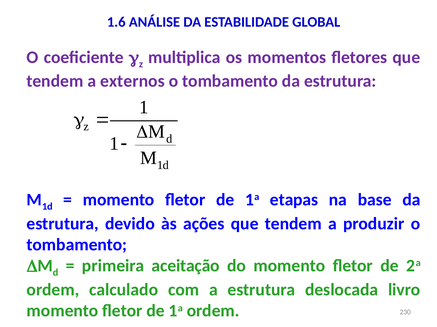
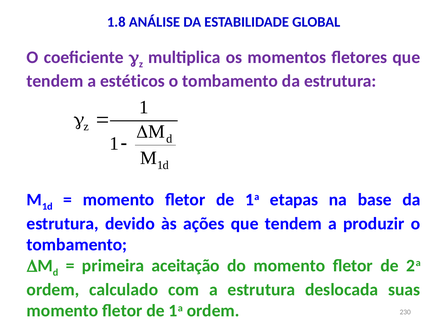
1.6: 1.6 -> 1.8
externos: externos -> estéticos
livro: livro -> suas
